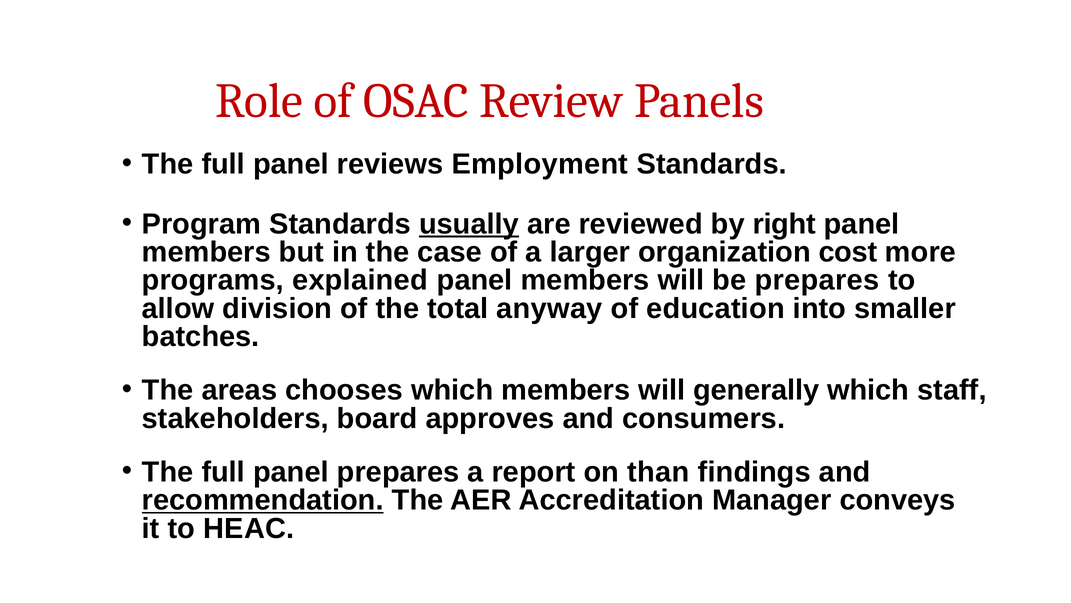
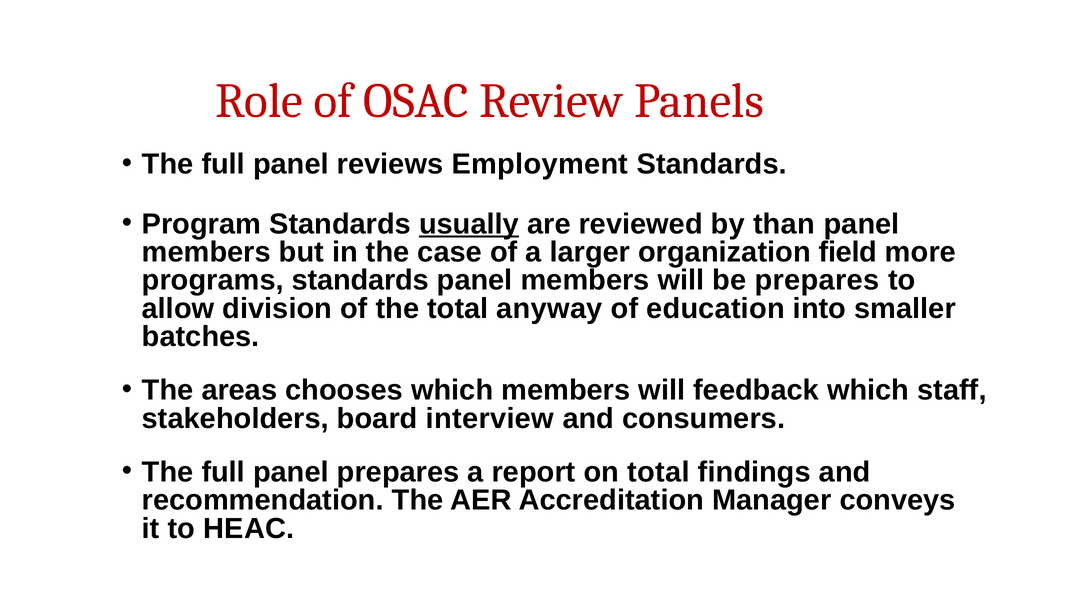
right: right -> than
cost: cost -> field
programs explained: explained -> standards
generally: generally -> feedback
approves: approves -> interview
on than: than -> total
recommendation underline: present -> none
